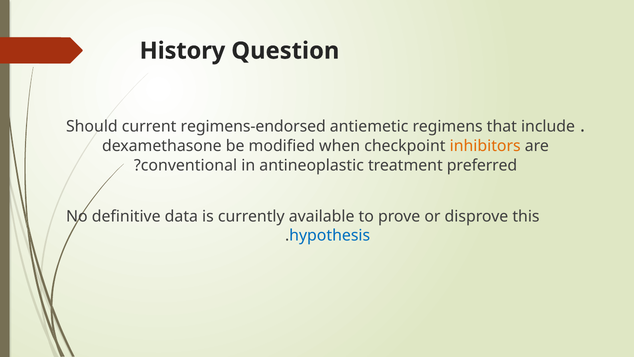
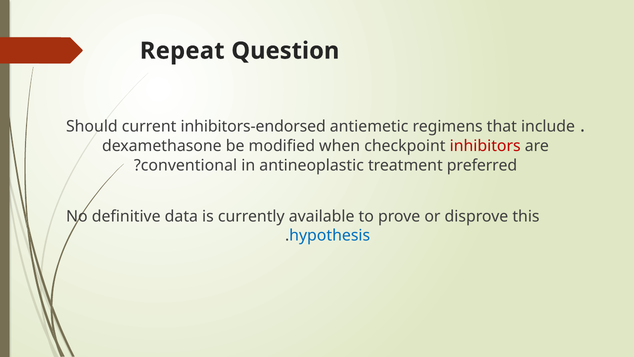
History: History -> Repeat
regimens-endorsed: regimens-endorsed -> inhibitors-endorsed
inhibitors colour: orange -> red
